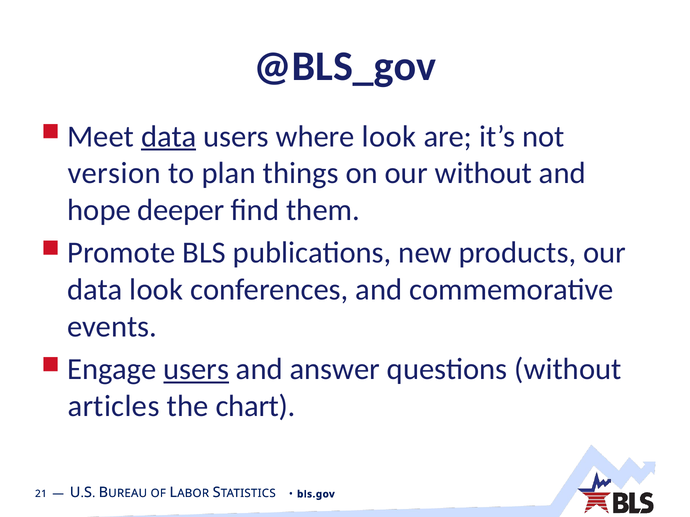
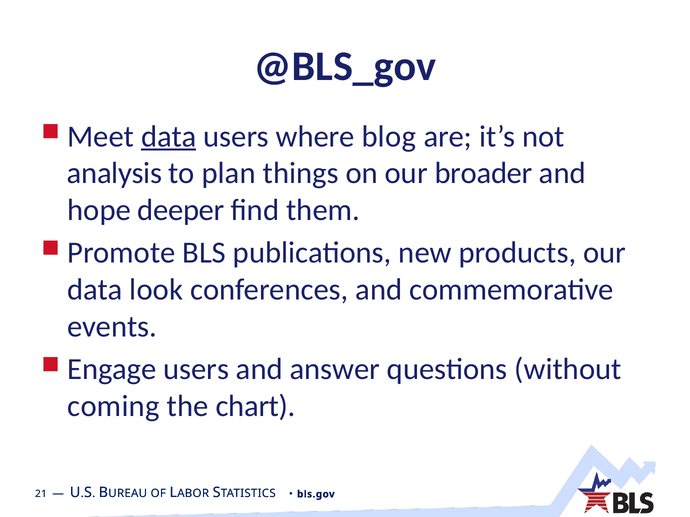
where look: look -> blog
version: version -> analysis
our without: without -> broader
users at (196, 370) underline: present -> none
articles: articles -> coming
